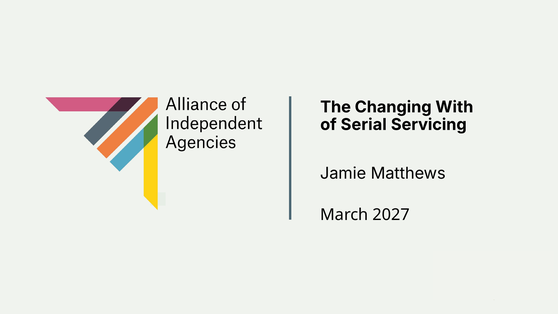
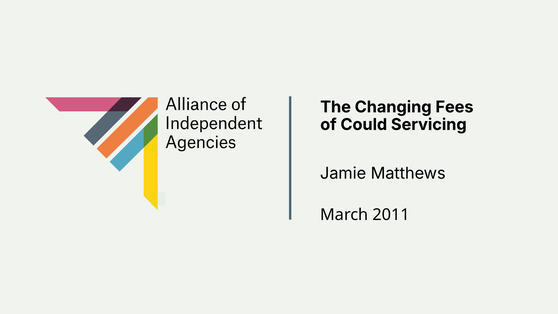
With: With -> Fees
Serial: Serial -> Could
2027: 2027 -> 2011
